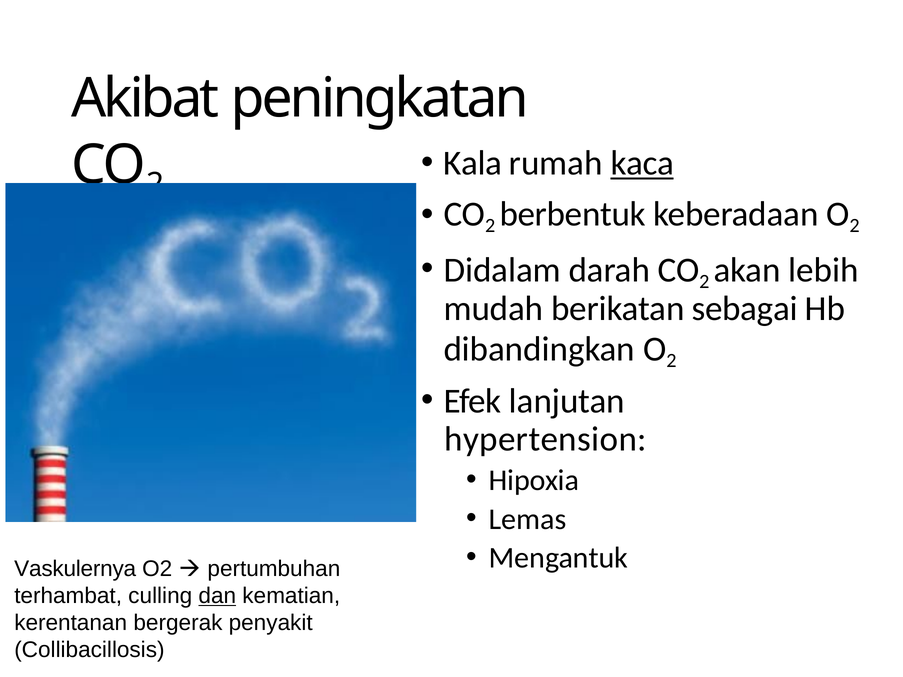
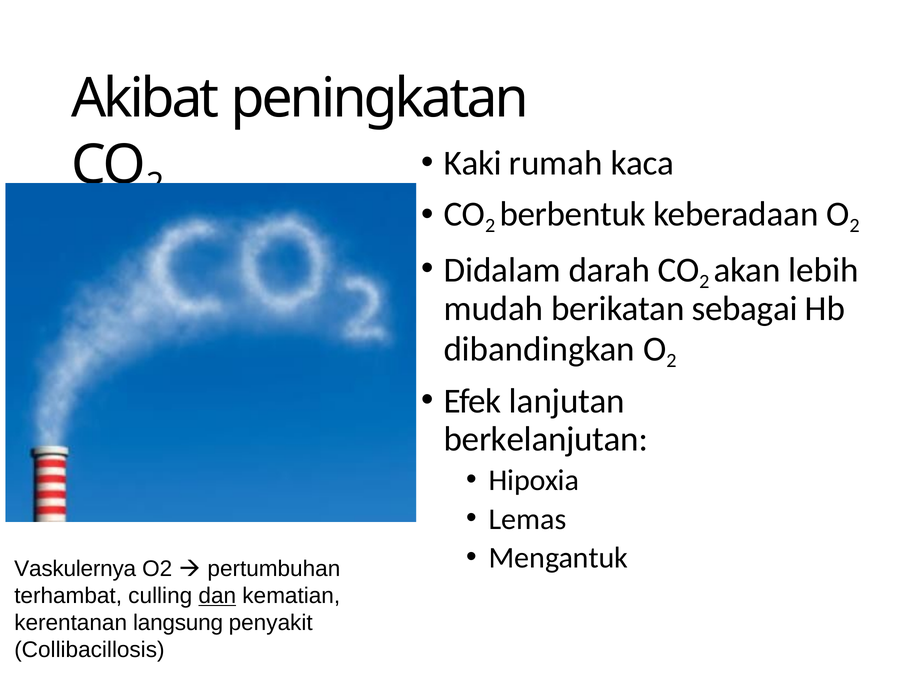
Kala: Kala -> Kaki
kaca underline: present -> none
hypertension: hypertension -> berkelanjutan
bergerak: bergerak -> langsung
